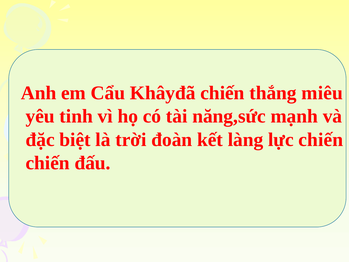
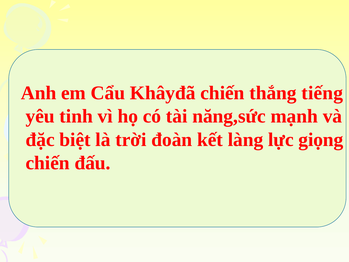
miêu: miêu -> tiếng
lực chiến: chiến -> giọng
